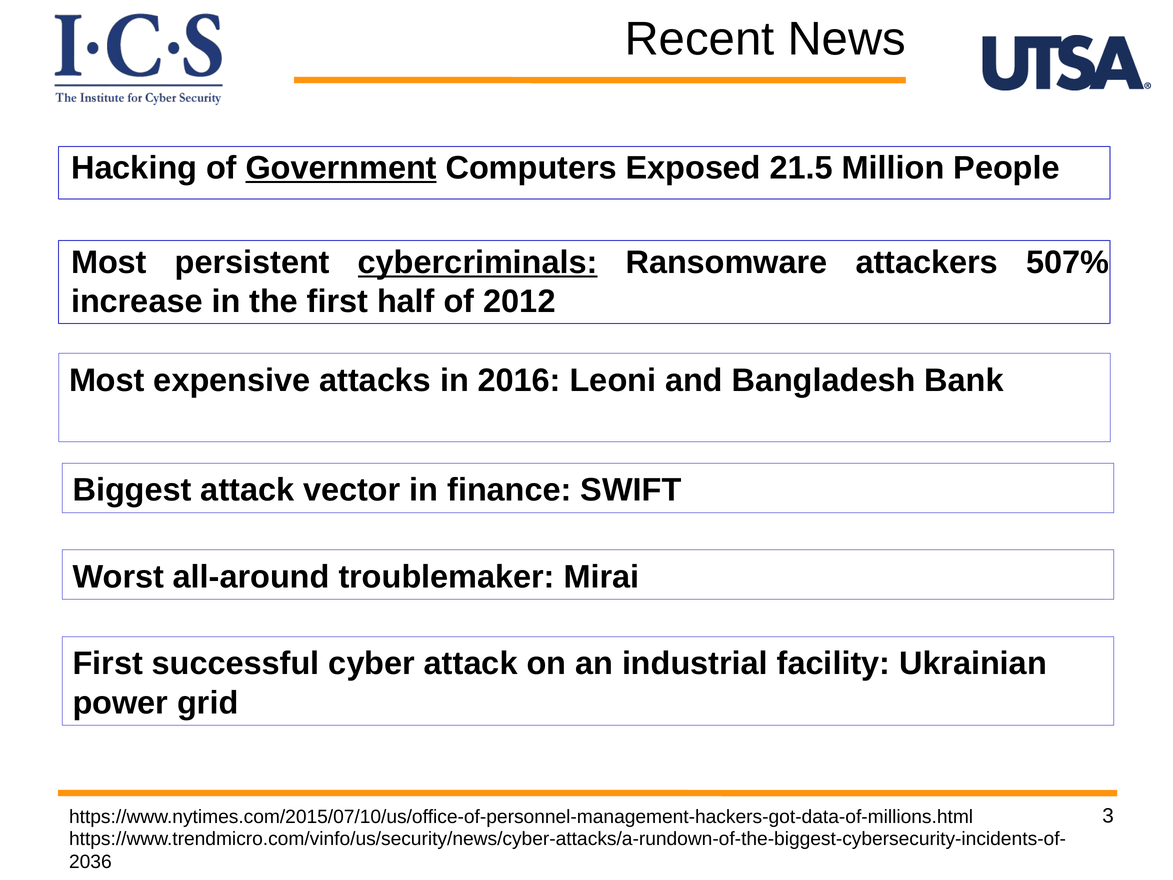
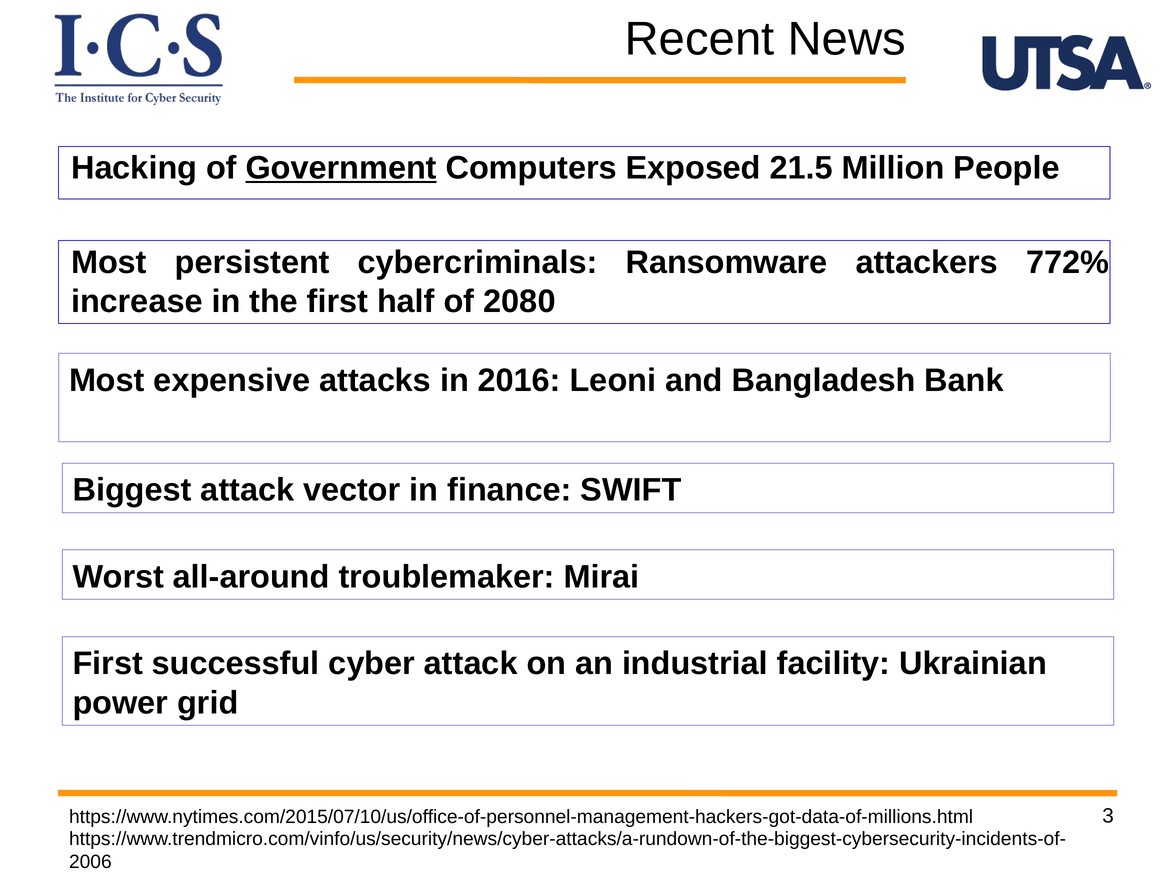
cybercriminals underline: present -> none
507%: 507% -> 772%
2012: 2012 -> 2080
2036: 2036 -> 2006
